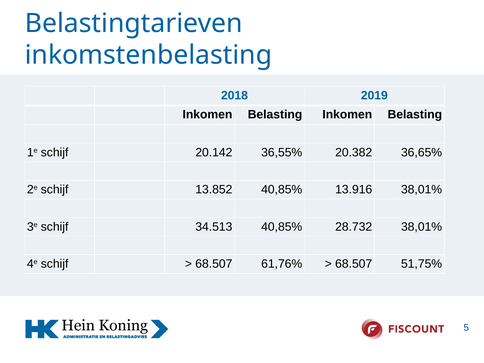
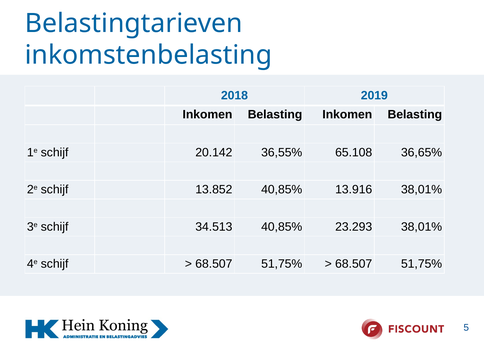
20.382: 20.382 -> 65.108
28.732: 28.732 -> 23.293
61,76% at (282, 264): 61,76% -> 51,75%
